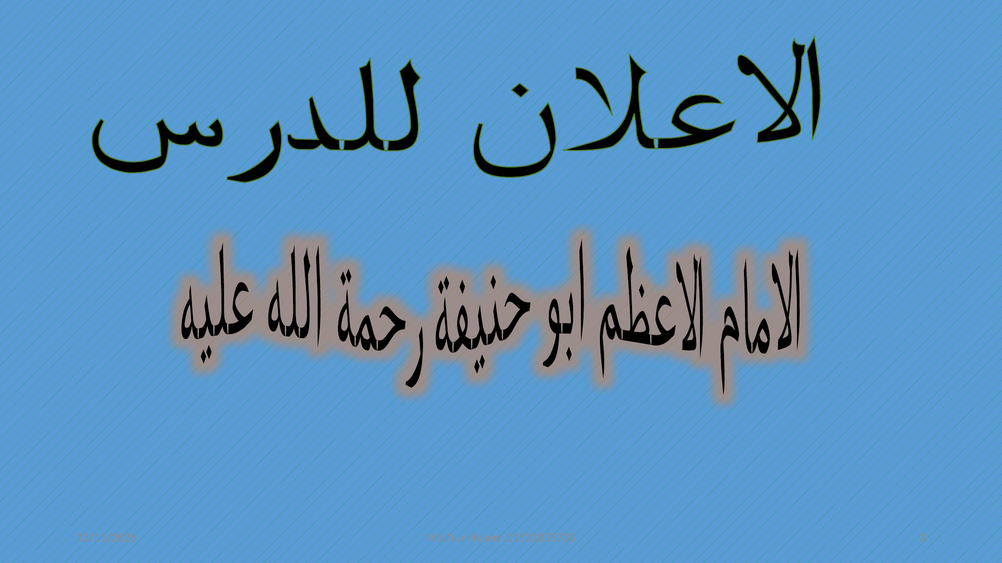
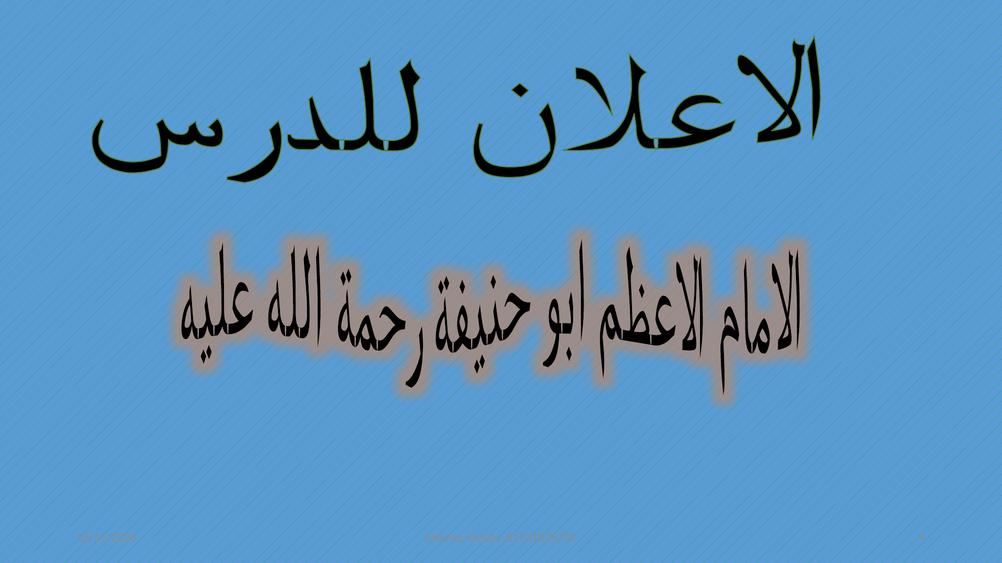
3: 3 -> 4
